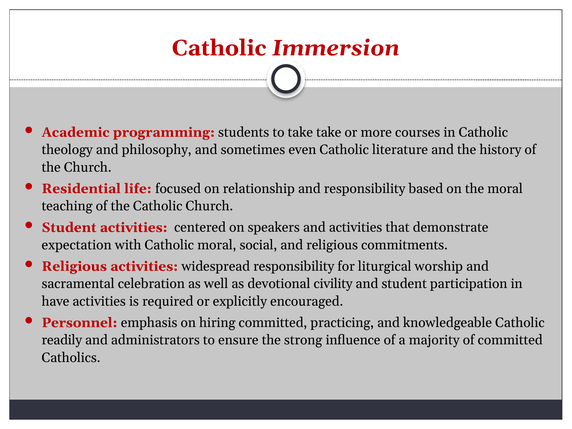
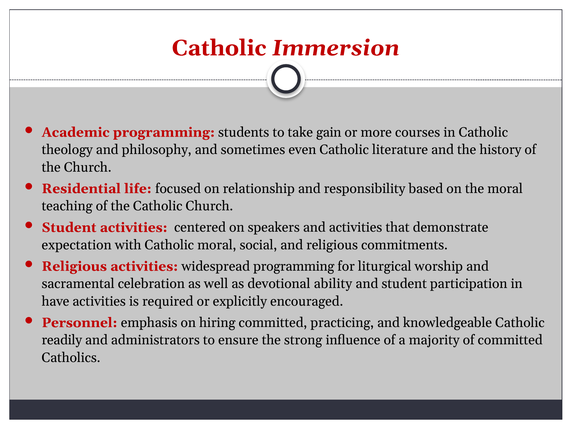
take take: take -> gain
widespread responsibility: responsibility -> programming
civility: civility -> ability
